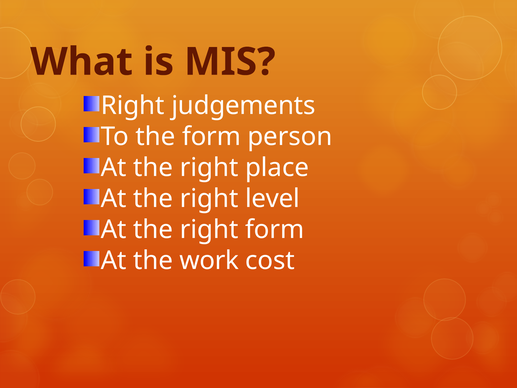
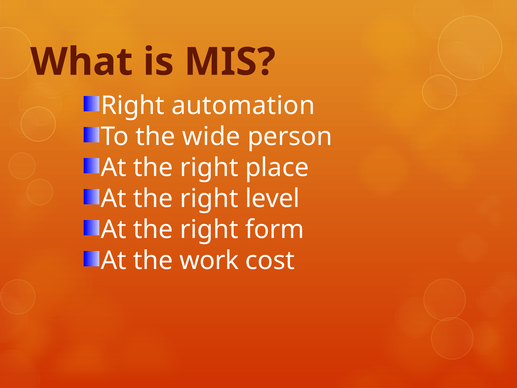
judgements: judgements -> automation
the form: form -> wide
